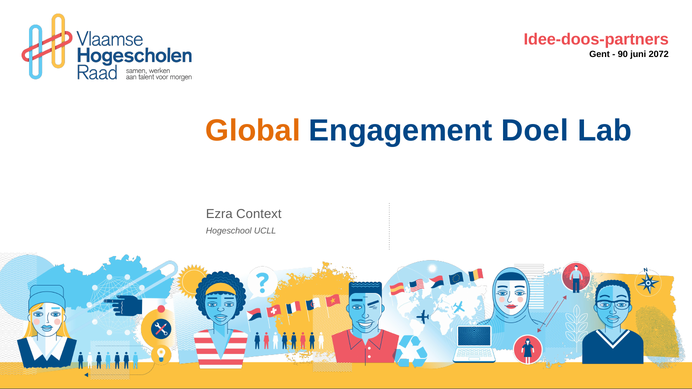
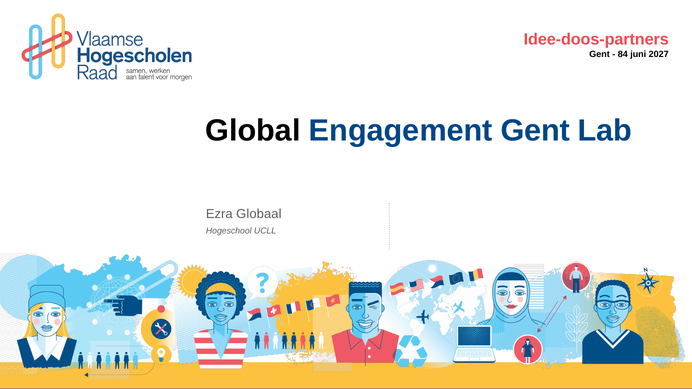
90: 90 -> 84
2072: 2072 -> 2027
Global colour: orange -> black
Engagement Doel: Doel -> Gent
Context: Context -> Globaal
